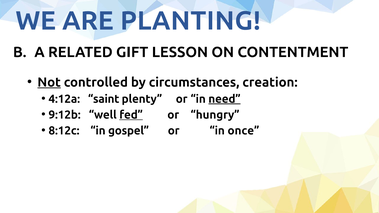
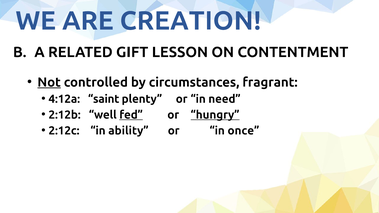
PLANTING: PLANTING -> CREATION
creation: creation -> fragrant
need underline: present -> none
9:12b: 9:12b -> 2:12b
hungry underline: none -> present
8:12c: 8:12c -> 2:12c
gospel: gospel -> ability
